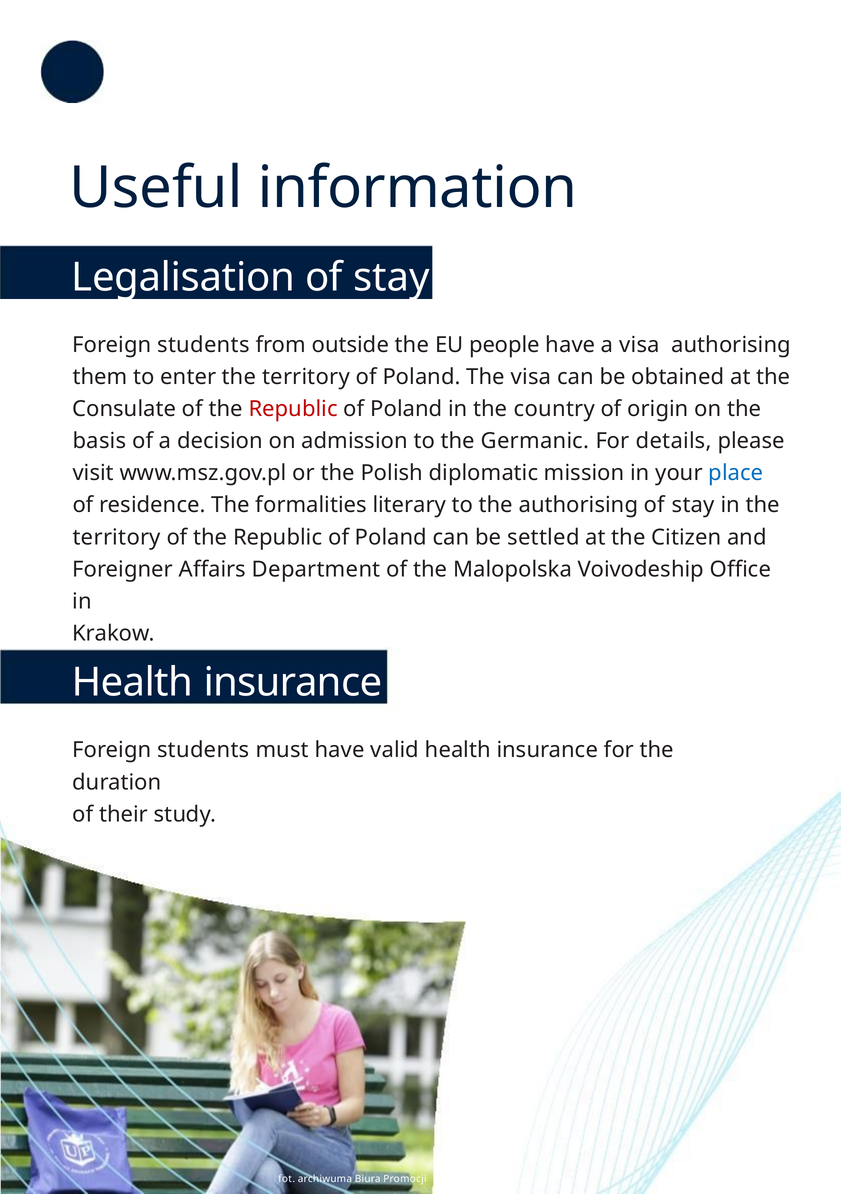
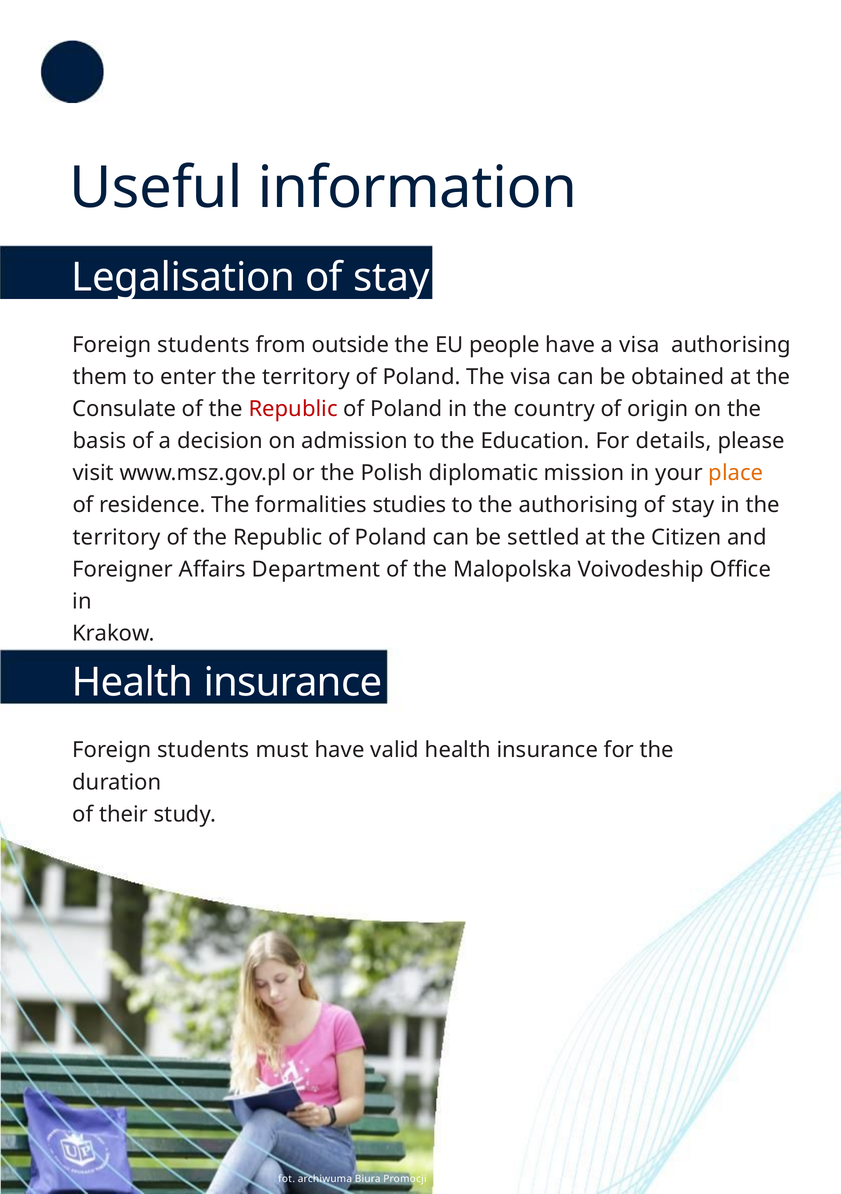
Germanic: Germanic -> Education
place colour: blue -> orange
literary: literary -> studies
